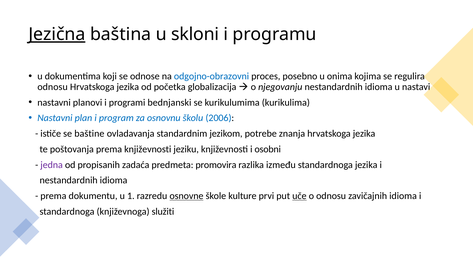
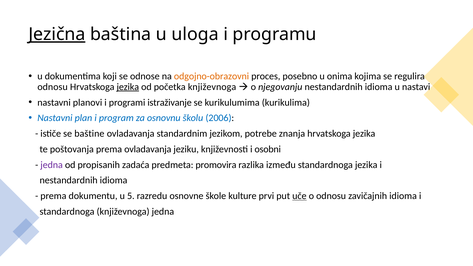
skloni: skloni -> uloga
odgojno-obrazovni colour: blue -> orange
jezika at (128, 87) underline: none -> present
početka globalizacija: globalizacija -> književnoga
bednjanski: bednjanski -> istraživanje
prema književnosti: književnosti -> ovladavanja
1: 1 -> 5
osnovne underline: present -> none
književnoga služiti: služiti -> jedna
